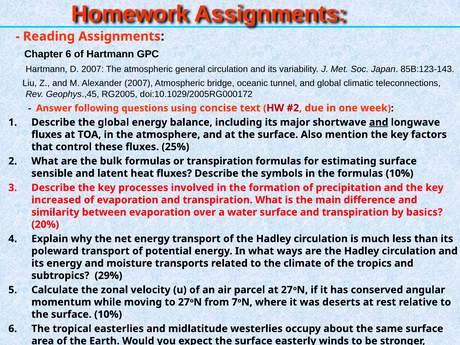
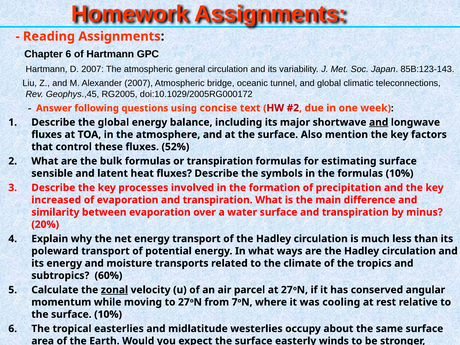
25%: 25% -> 52%
basics: basics -> minus
29%: 29% -> 60%
zonal at (114, 290) underline: none -> present
deserts: deserts -> cooling
